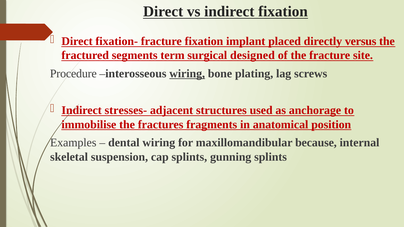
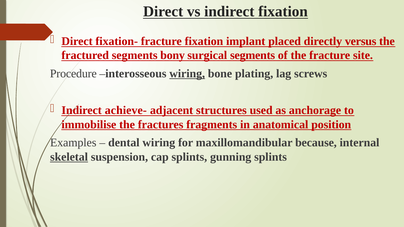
term: term -> bony
surgical designed: designed -> segments
stresses-: stresses- -> achieve-
skeletal underline: none -> present
